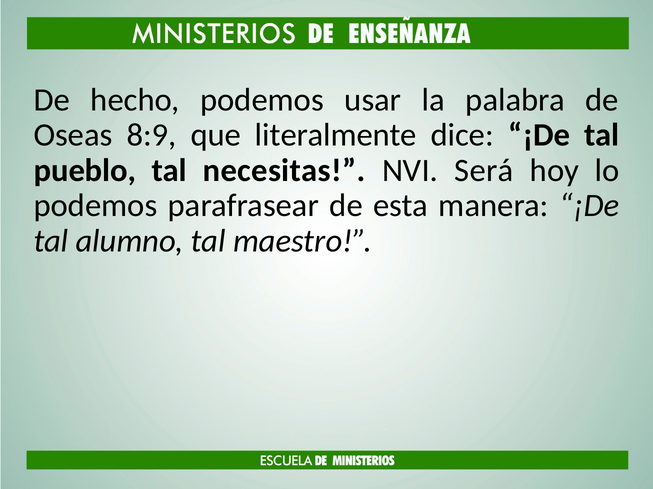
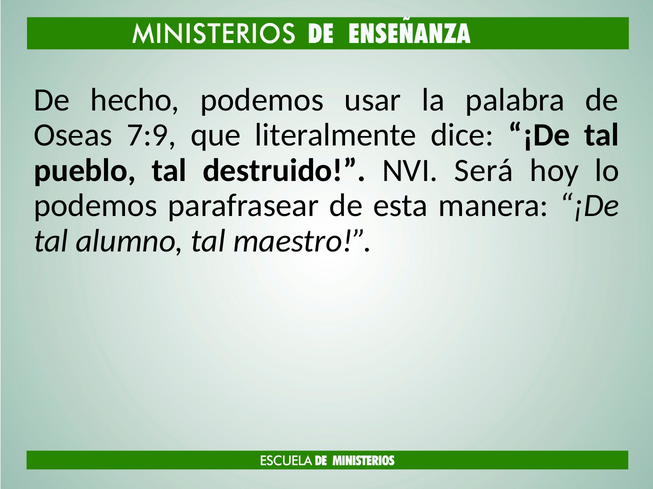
8:9: 8:9 -> 7:9
necesitas: necesitas -> destruido
